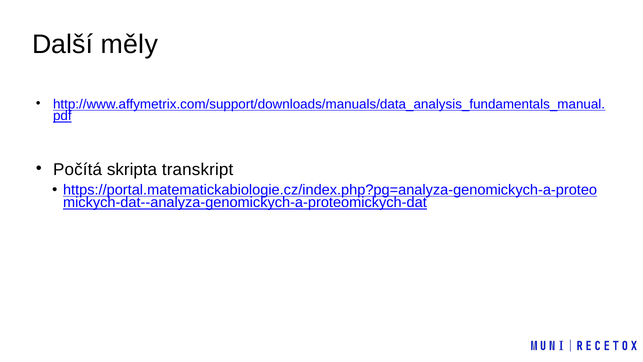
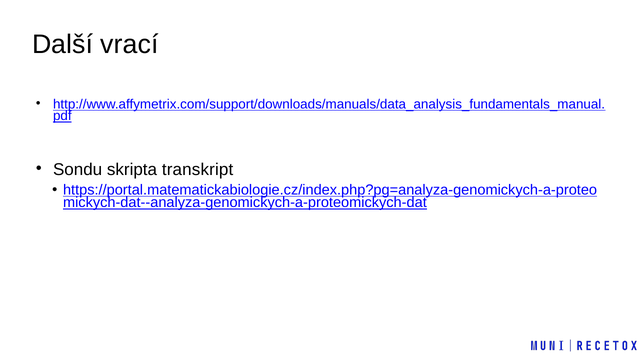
měly: měly -> vrací
Počítá: Počítá -> Sondu
